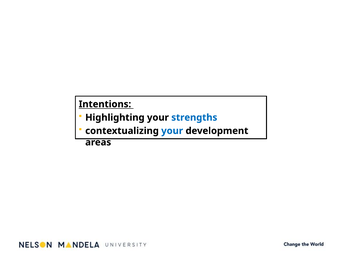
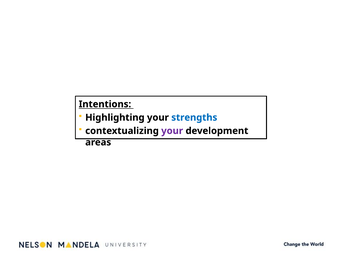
your at (172, 131) colour: blue -> purple
